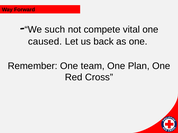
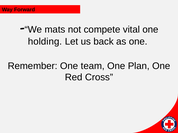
such: such -> mats
caused: caused -> holding
